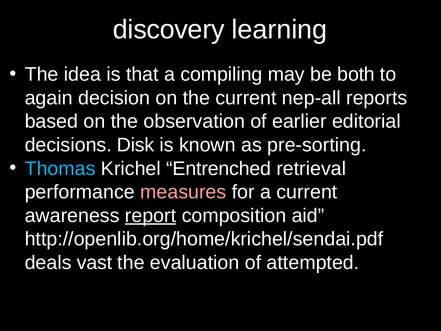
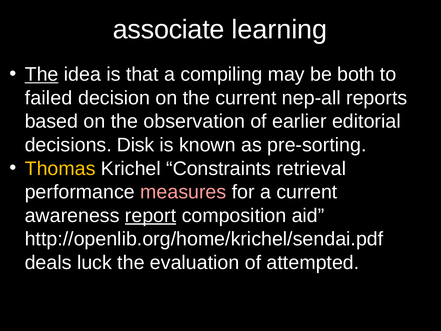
discovery: discovery -> associate
The at (42, 74) underline: none -> present
again: again -> failed
Thomas colour: light blue -> yellow
Entrenched: Entrenched -> Constraints
vast: vast -> luck
